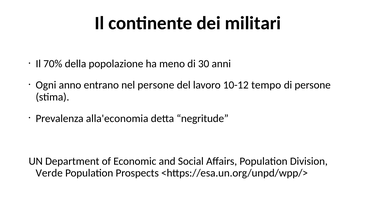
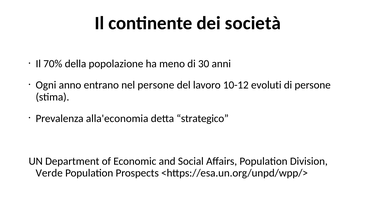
militari: militari -> società
tempo: tempo -> evoluti
negritude: negritude -> strategico
